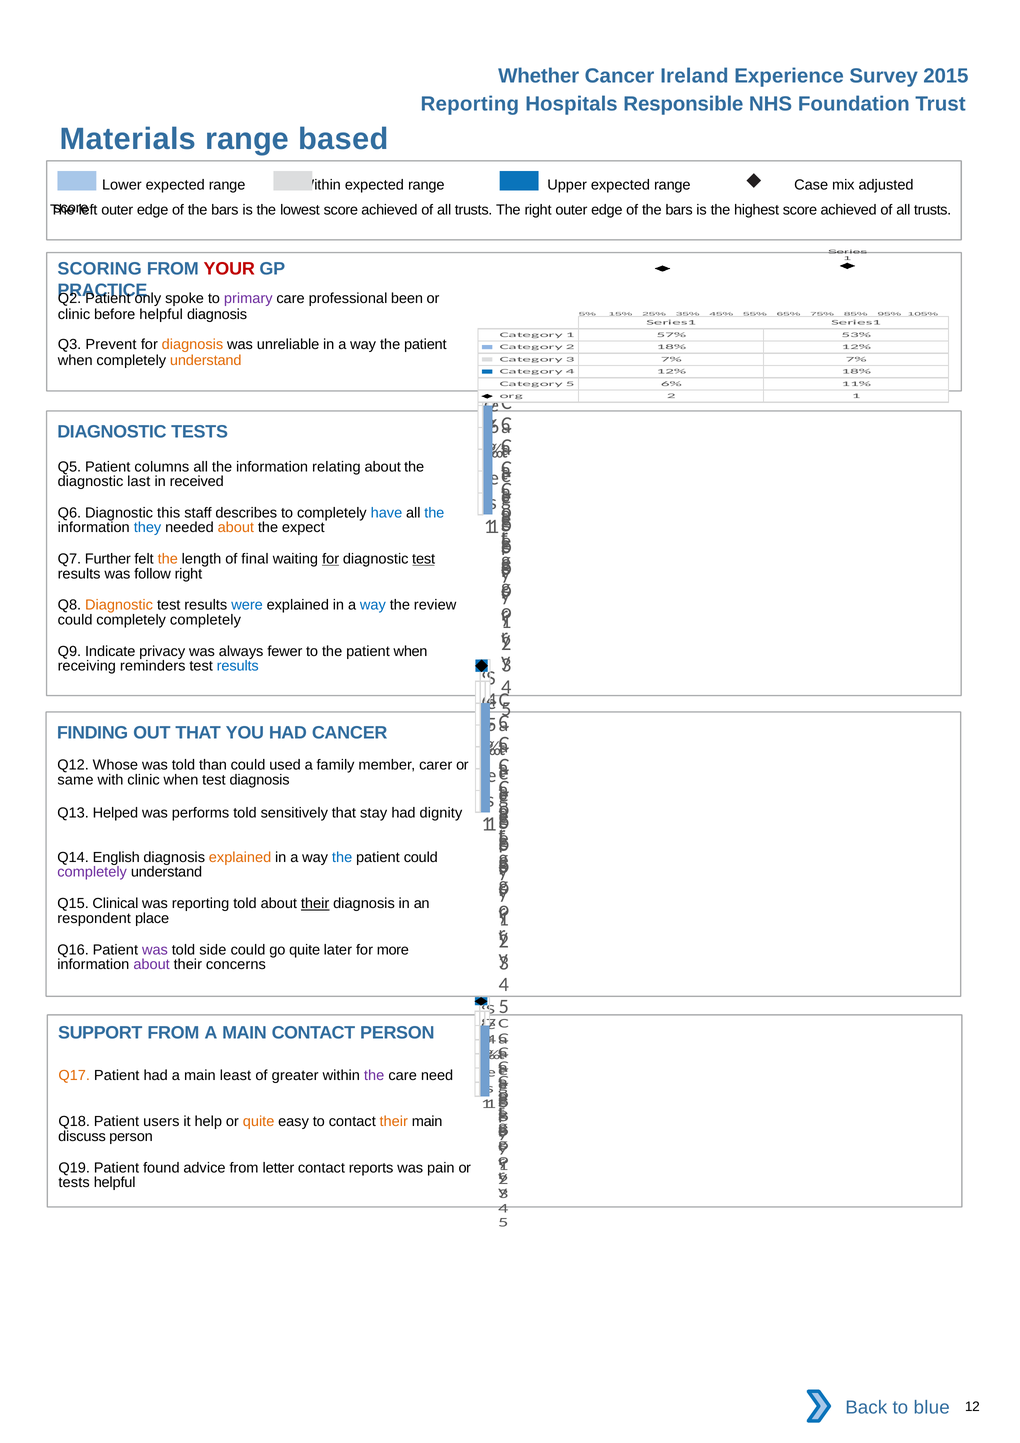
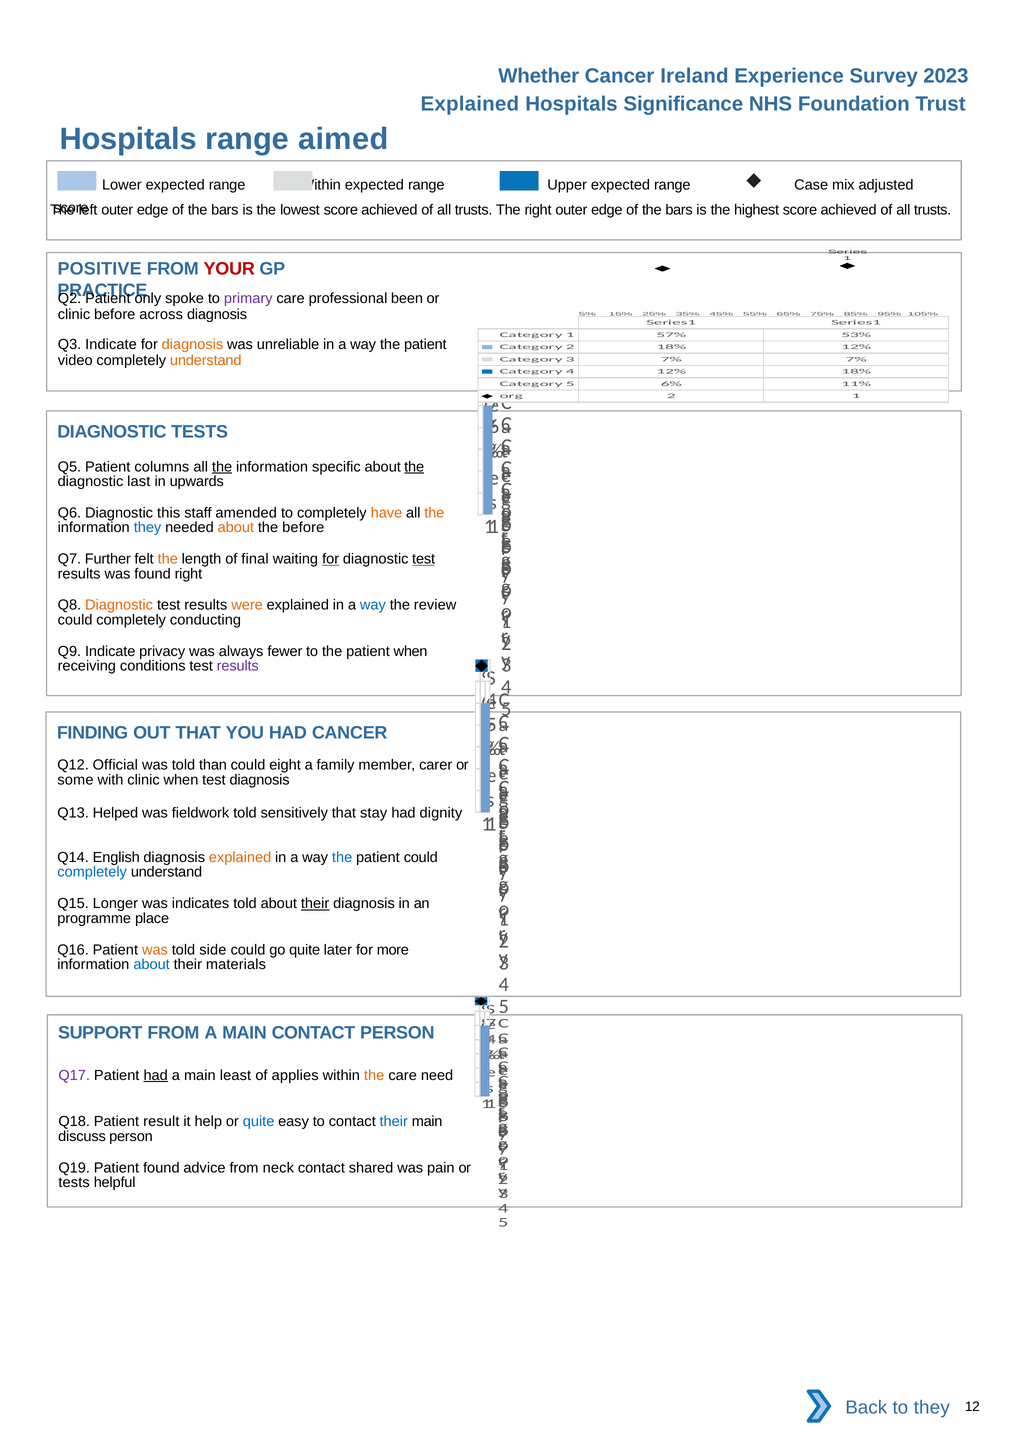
2015: 2015 -> 2023
Reporting at (470, 104): Reporting -> Explained
Responsible: Responsible -> Significance
Materials at (128, 139): Materials -> Hospitals
based: based -> aimed
SCORING: SCORING -> POSITIVE
before helpful: helpful -> across
Q3 Prevent: Prevent -> Indicate
when at (75, 361): when -> video
the at (222, 467) underline: none -> present
relating: relating -> specific
the at (414, 467) underline: none -> present
received: received -> upwards
describes: describes -> amended
have colour: blue -> orange
the at (434, 513) colour: blue -> orange
the expect: expect -> before
was follow: follow -> found
were colour: blue -> orange
completely completely: completely -> conducting
reminders: reminders -> conditions
results at (238, 666) colour: blue -> purple
Whose: Whose -> Official
used: used -> eight
same: same -> some
performs: performs -> fieldwork
completely at (92, 872) colour: purple -> blue
Clinical: Clinical -> Longer
was reporting: reporting -> indicates
respondent: respondent -> programme
was at (155, 950) colour: purple -> orange
about at (152, 965) colour: purple -> blue
concerns: concerns -> materials
Q17 colour: orange -> purple
had at (156, 1076) underline: none -> present
greater: greater -> applies
the at (374, 1076) colour: purple -> orange
users: users -> result
quite at (259, 1122) colour: orange -> blue
their at (394, 1122) colour: orange -> blue
letter: letter -> neck
reports: reports -> shared
to blue: blue -> they
